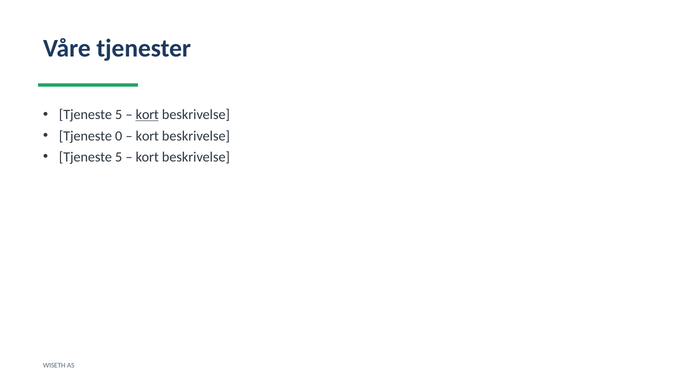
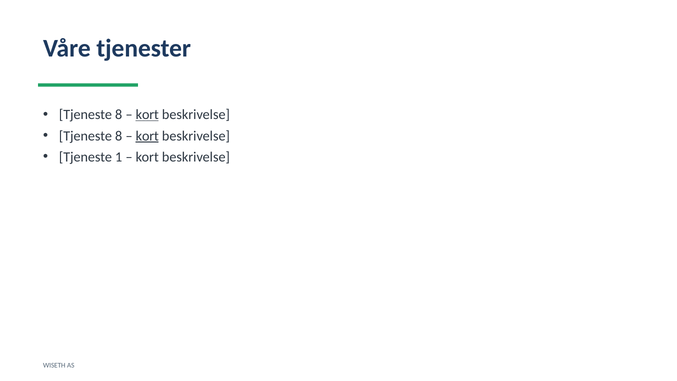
5 at (119, 115): 5 -> 8
0 at (119, 136): 0 -> 8
kort at (147, 136) underline: none -> present
5 at (119, 157): 5 -> 1
